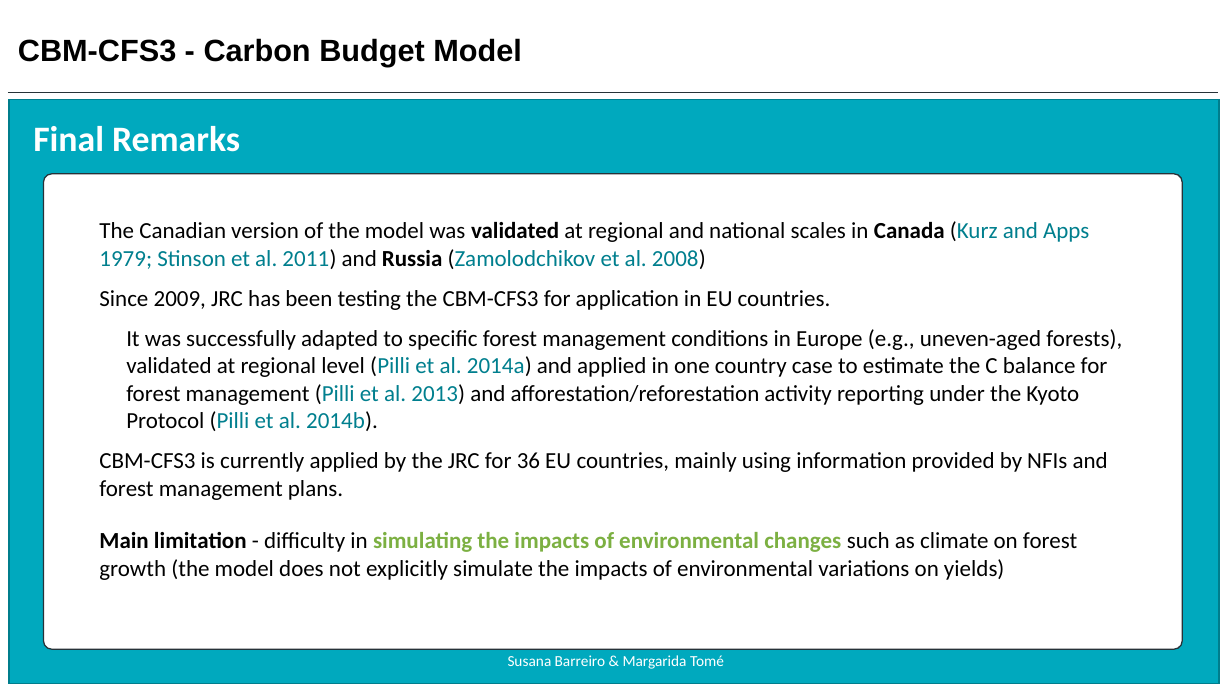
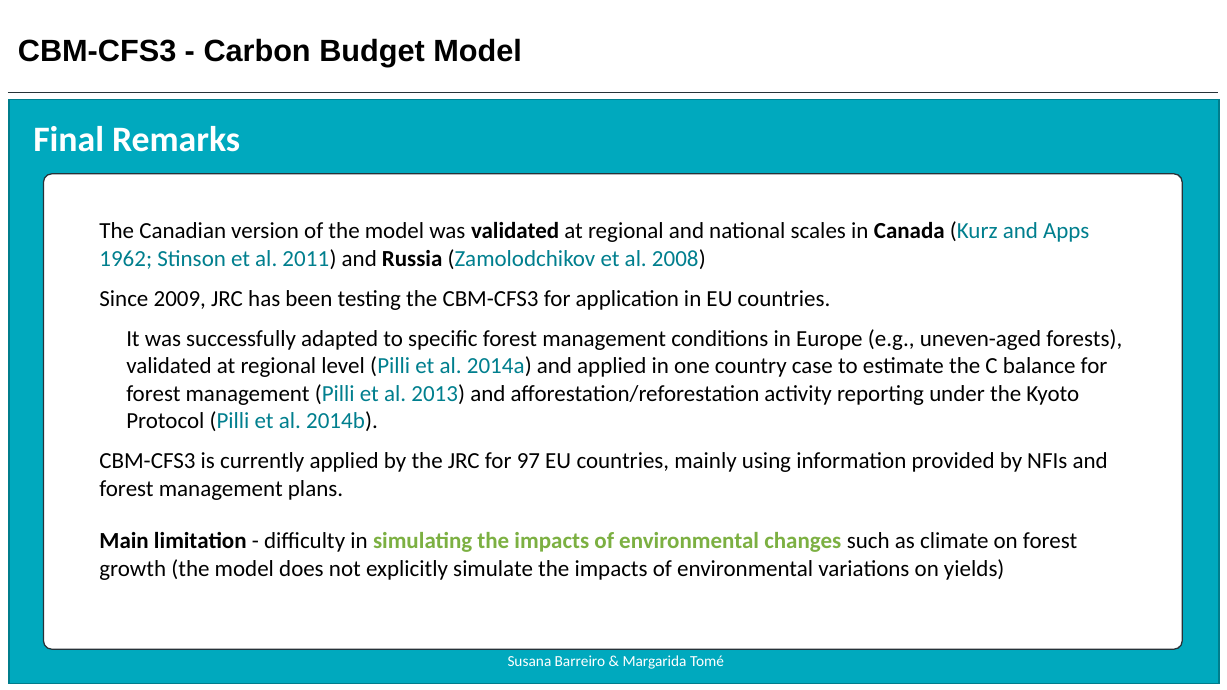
1979: 1979 -> 1962
36: 36 -> 97
